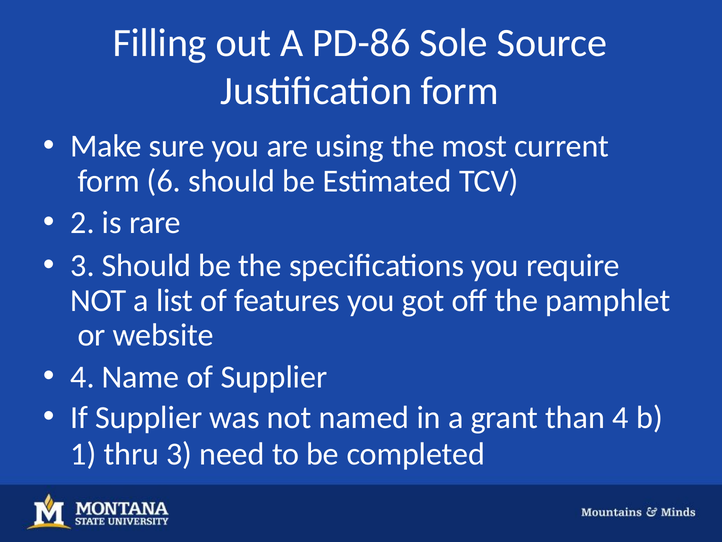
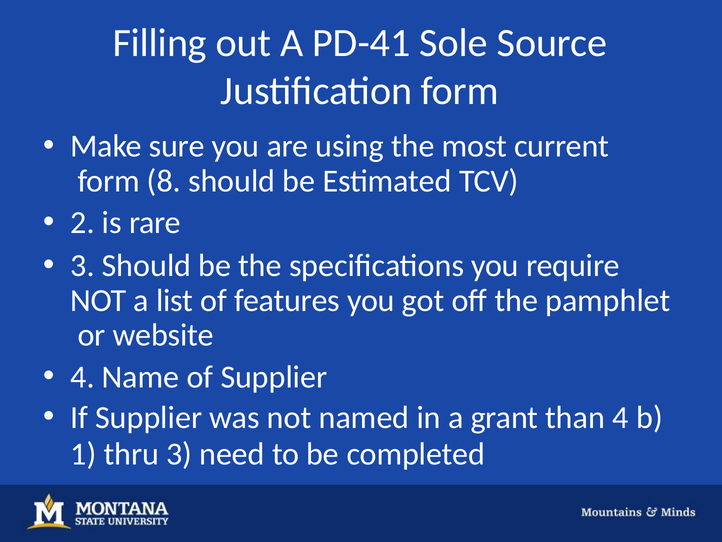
PD-86: PD-86 -> PD-41
6: 6 -> 8
